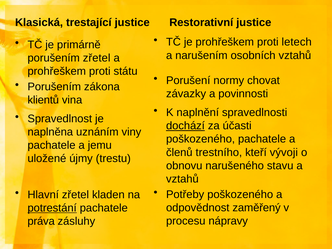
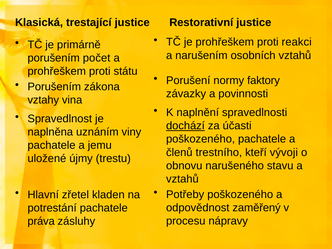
letech: letech -> reakci
porušením zřetel: zřetel -> počet
chovat: chovat -> faktory
klientů: klientů -> vztahy
potrestání underline: present -> none
